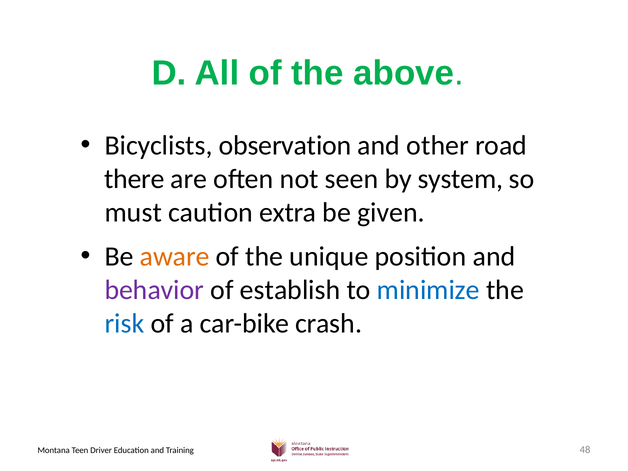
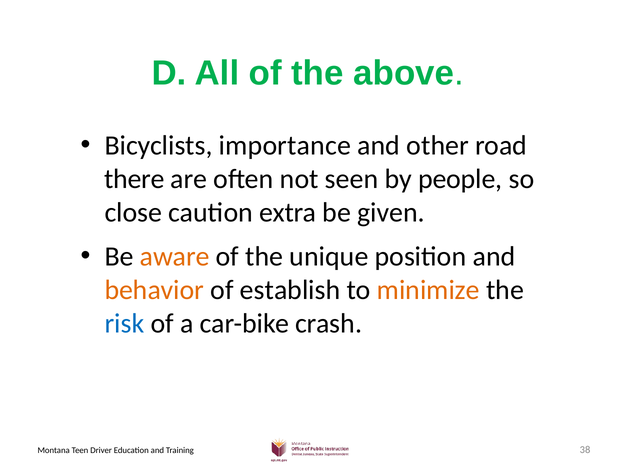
observation: observation -> importance
system: system -> people
must: must -> close
behavior colour: purple -> orange
minimize colour: blue -> orange
48: 48 -> 38
